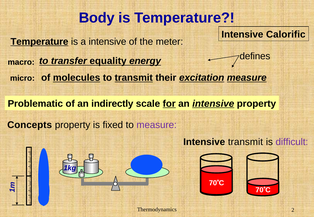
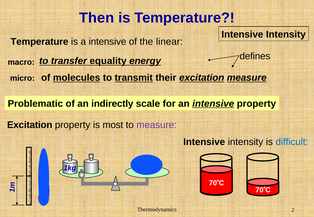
Body: Body -> Then
Calorific at (286, 34): Calorific -> Intensity
Temperature at (39, 42) underline: present -> none
meter: meter -> linear
for underline: present -> none
Concepts at (30, 125): Concepts -> Excitation
fixed: fixed -> most
transmit at (245, 142): transmit -> intensity
difficult colour: purple -> blue
